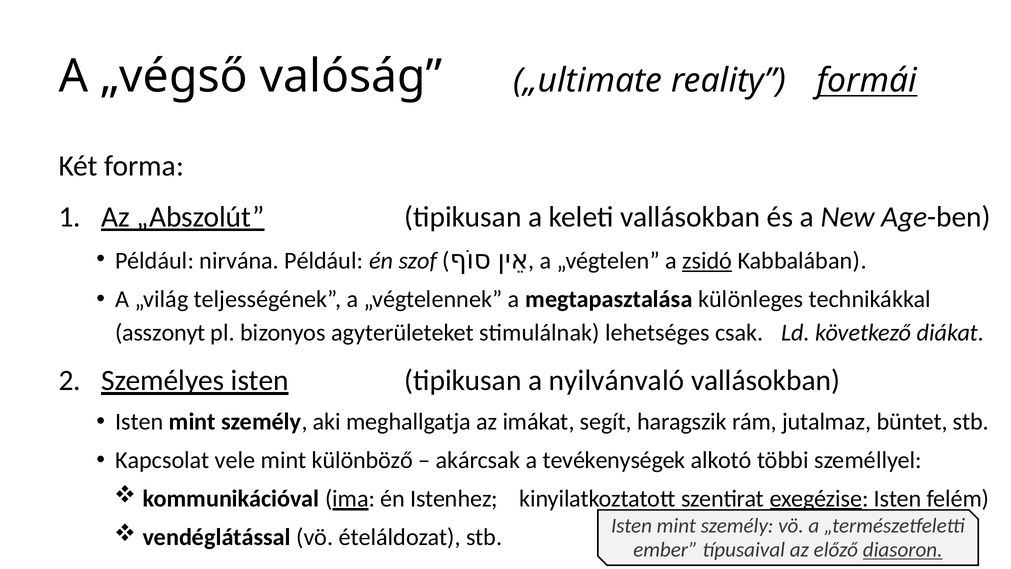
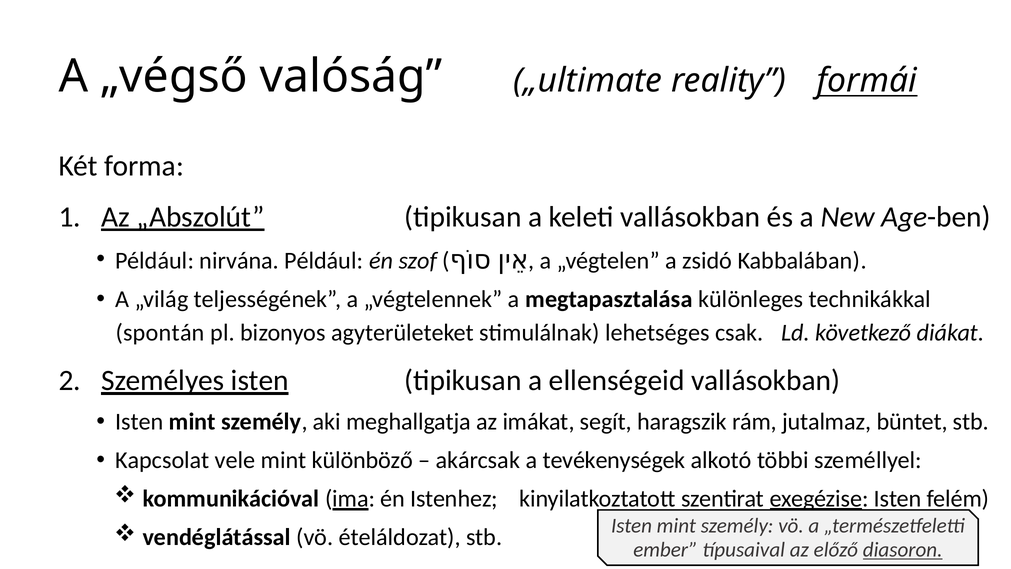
zsidó underline: present -> none
asszonyt: asszonyt -> spontán
nyilvánvaló: nyilvánvaló -> ellenségeid
